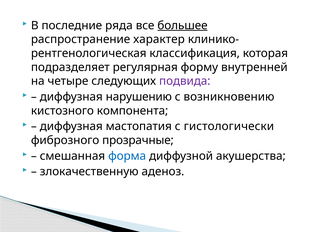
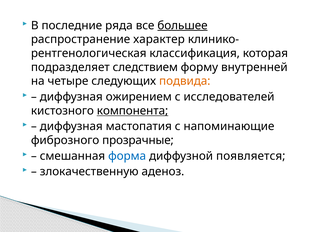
регулярная: регулярная -> следствием
подвида colour: purple -> orange
нарушению: нарушению -> ожирением
возникновению: возникновению -> исследователей
компонента underline: none -> present
гистологически: гистологически -> напоминающие
акушерства: акушерства -> появляется
